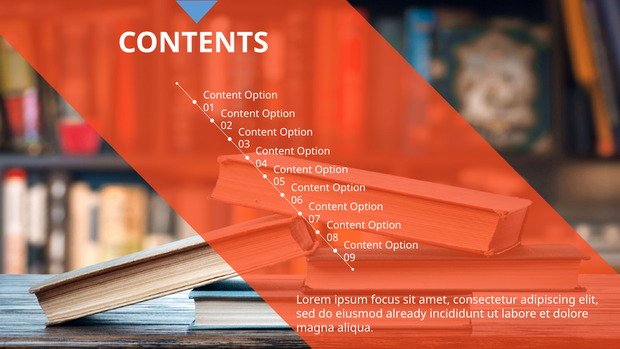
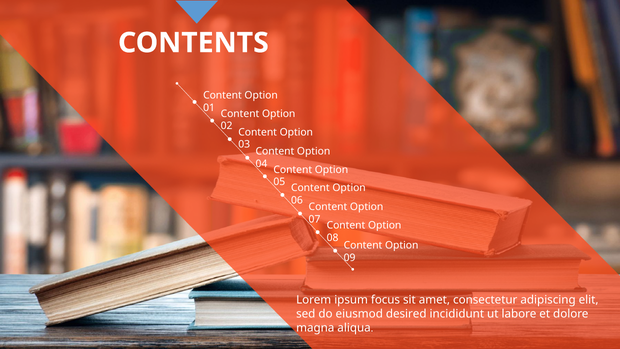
already: already -> desired
